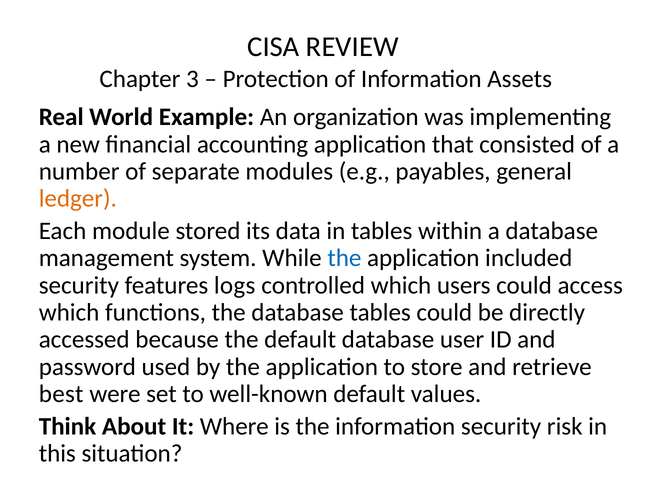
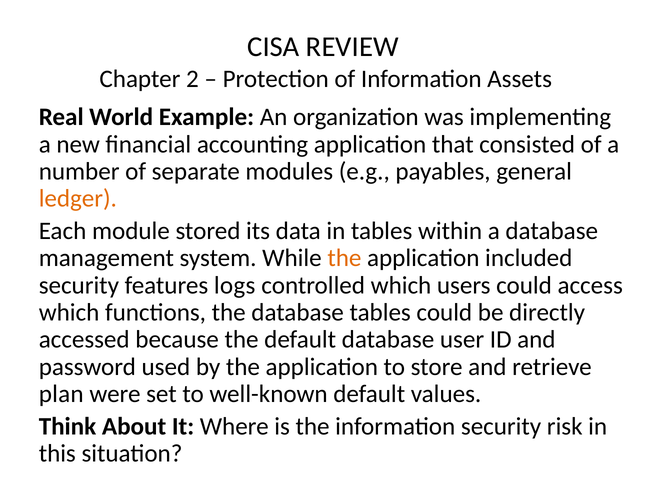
3: 3 -> 2
the at (344, 258) colour: blue -> orange
best: best -> plan
